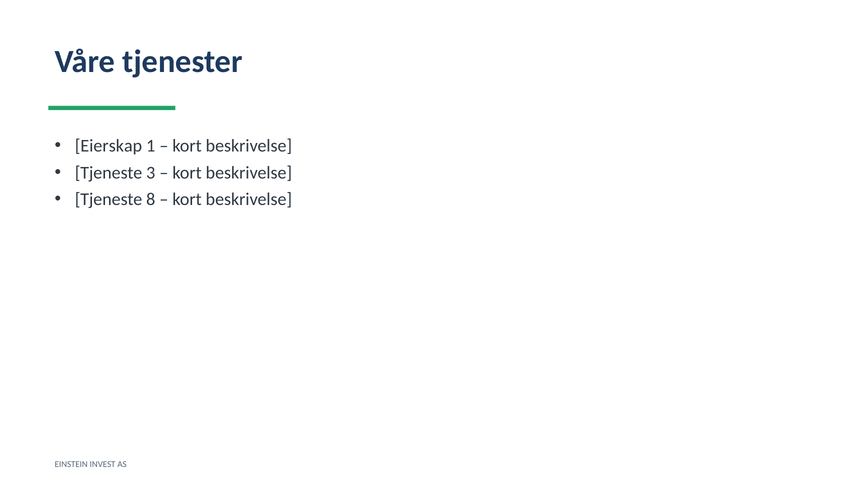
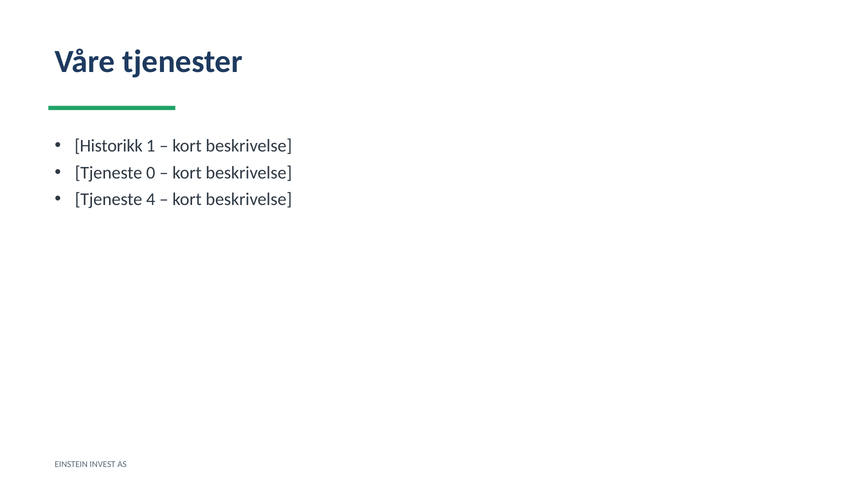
Eierskap: Eierskap -> Historikk
3: 3 -> 0
8: 8 -> 4
